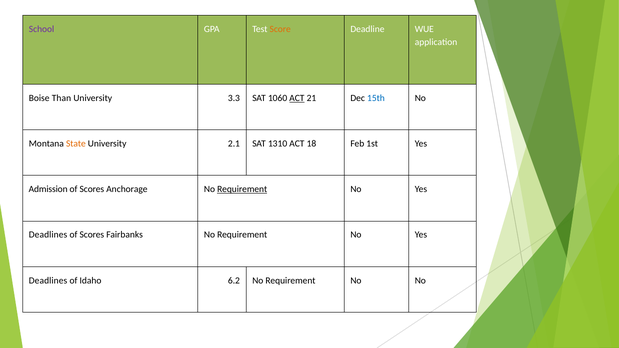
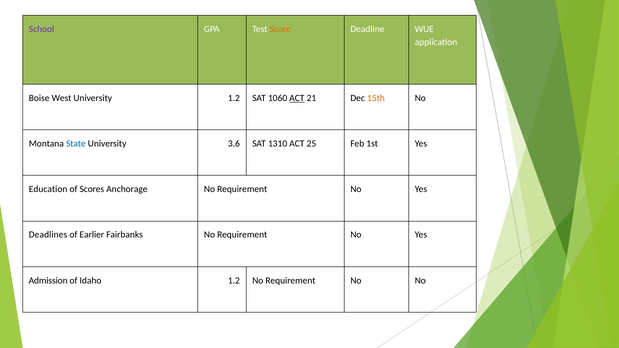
Than: Than -> West
University 3.3: 3.3 -> 1.2
15th colour: blue -> orange
State colour: orange -> blue
2.1: 2.1 -> 3.6
18: 18 -> 25
Admission: Admission -> Education
Requirement at (242, 189) underline: present -> none
Scores at (92, 235): Scores -> Earlier
Deadlines at (48, 281): Deadlines -> Admission
Idaho 6.2: 6.2 -> 1.2
